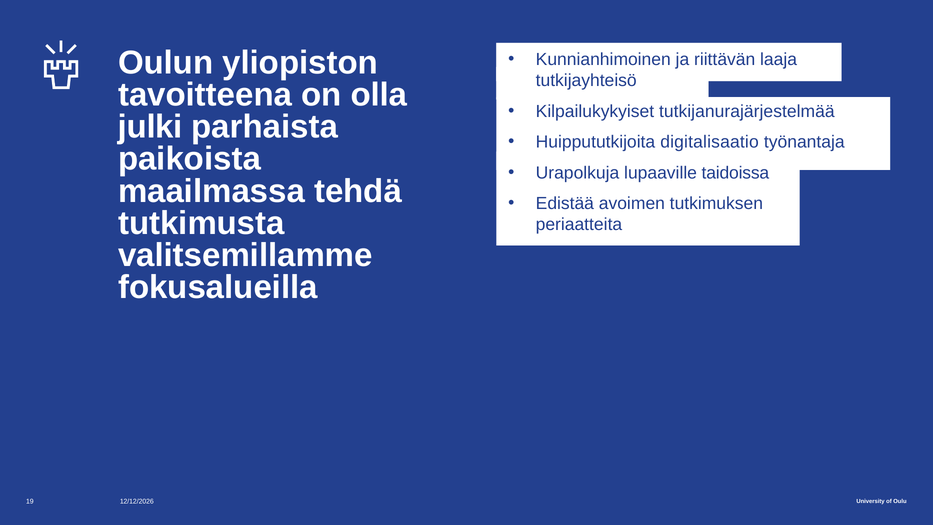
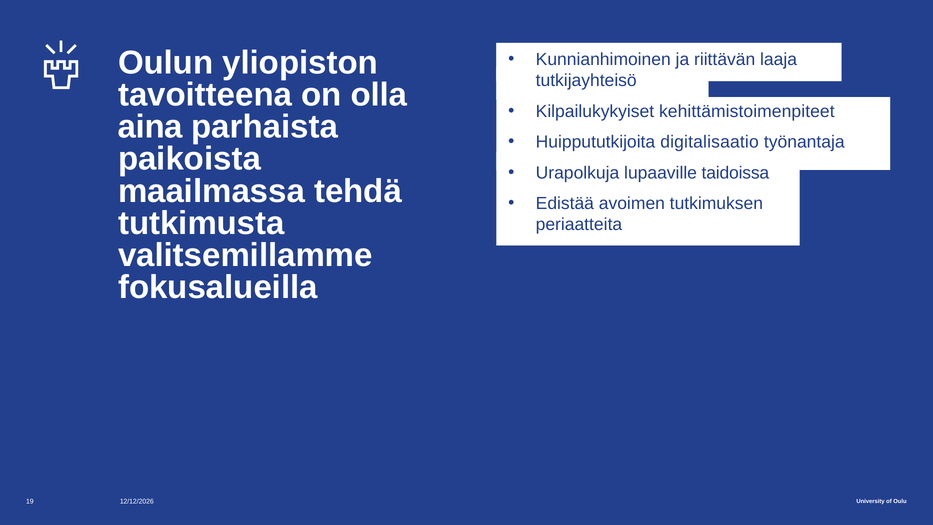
tutkijanurajärjestelmää: tutkijanurajärjestelmää -> kehittämistoimenpiteet
julki: julki -> aina
